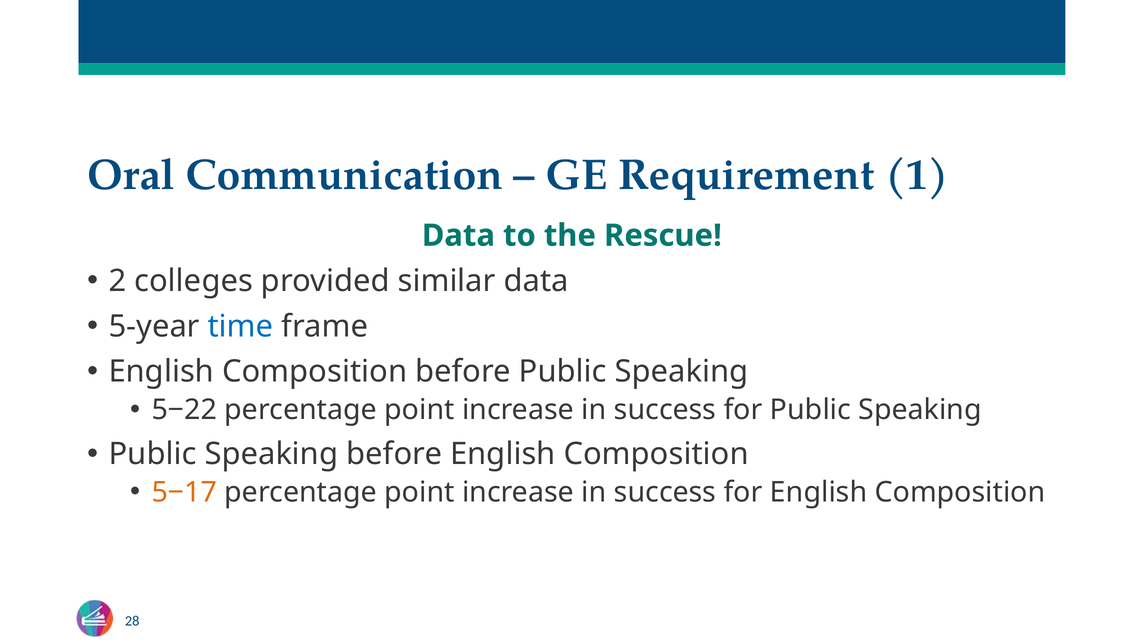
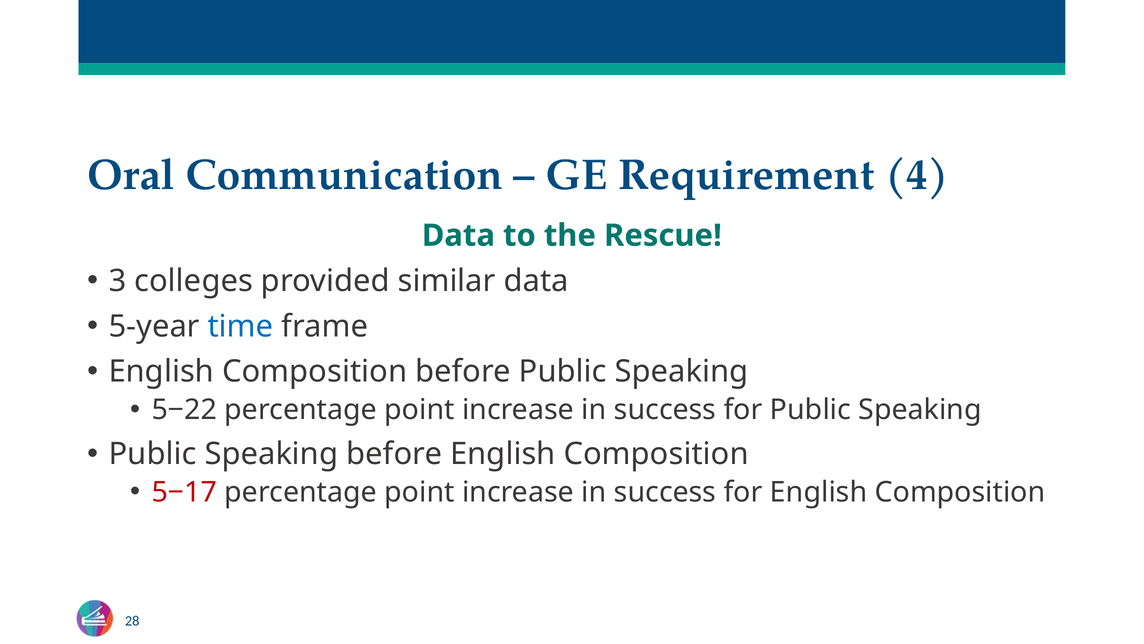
1: 1 -> 4
2: 2 -> 3
5−17 colour: orange -> red
